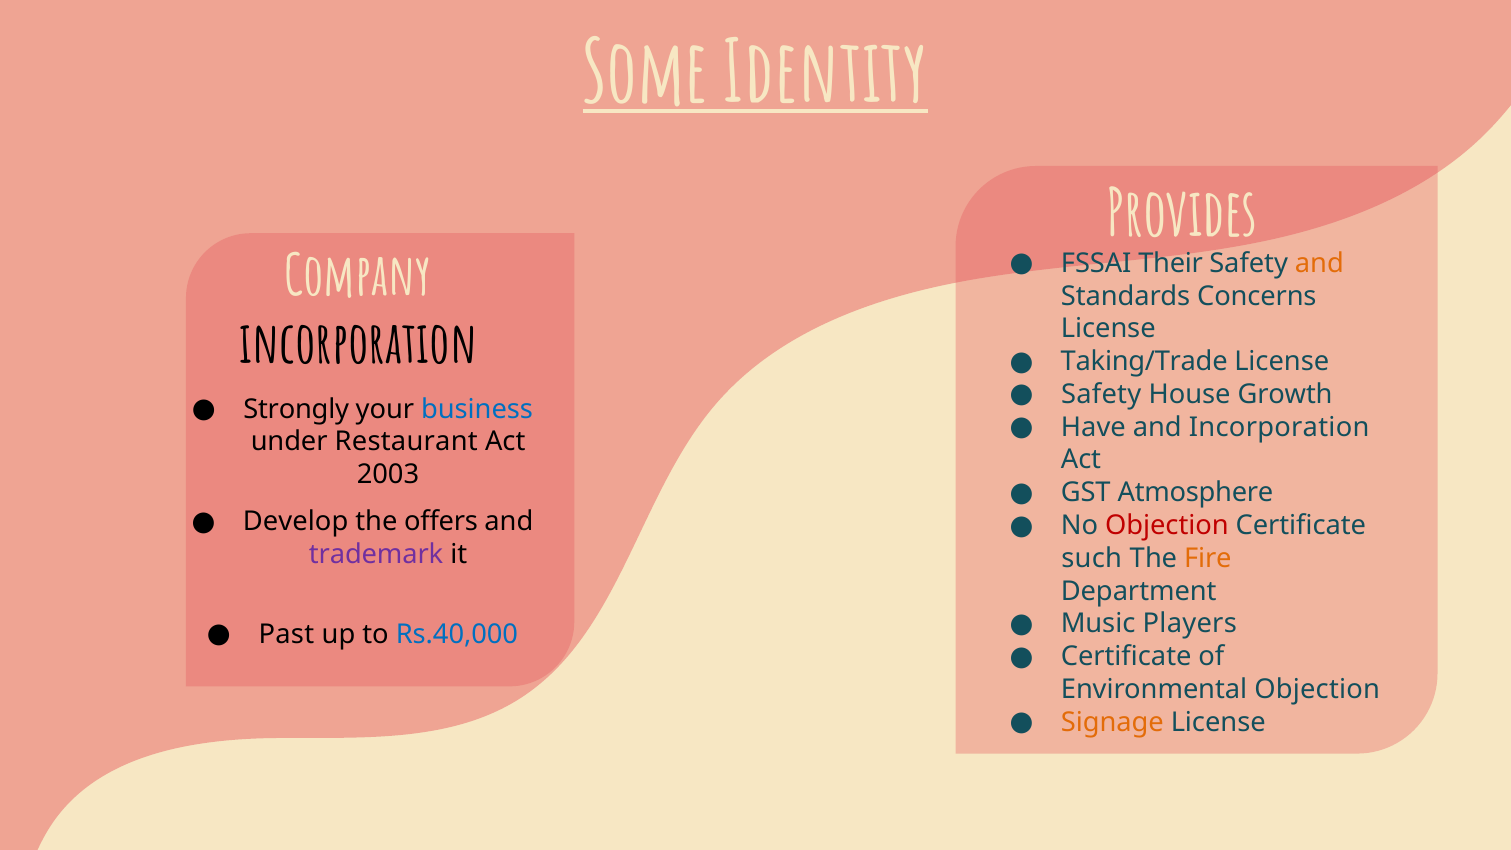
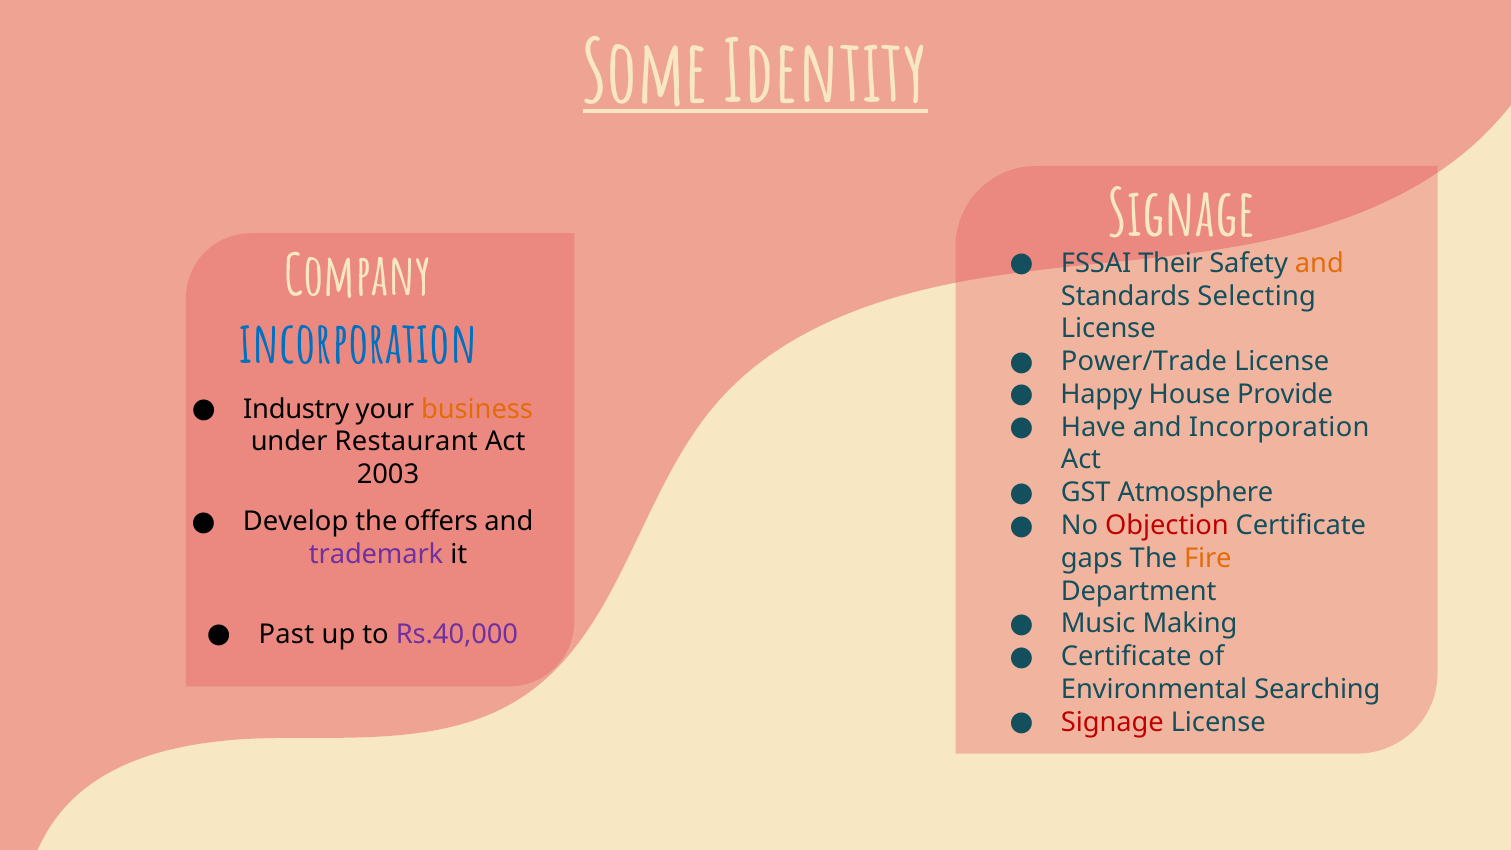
Provides at (1182, 215): Provides -> Signage
Concerns: Concerns -> Selecting
incorporation at (358, 345) colour: black -> blue
Taking/Trade: Taking/Trade -> Power/Trade
Safety at (1101, 394): Safety -> Happy
Growth: Growth -> Provide
Strongly: Strongly -> Industry
business colour: blue -> orange
such: such -> gaps
Players: Players -> Making
Rs.40,000 colour: blue -> purple
Environmental Objection: Objection -> Searching
Signage at (1112, 722) colour: orange -> red
